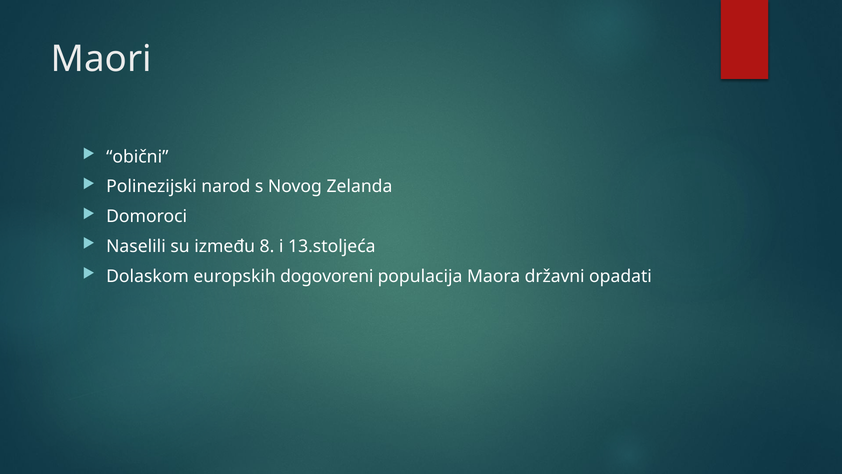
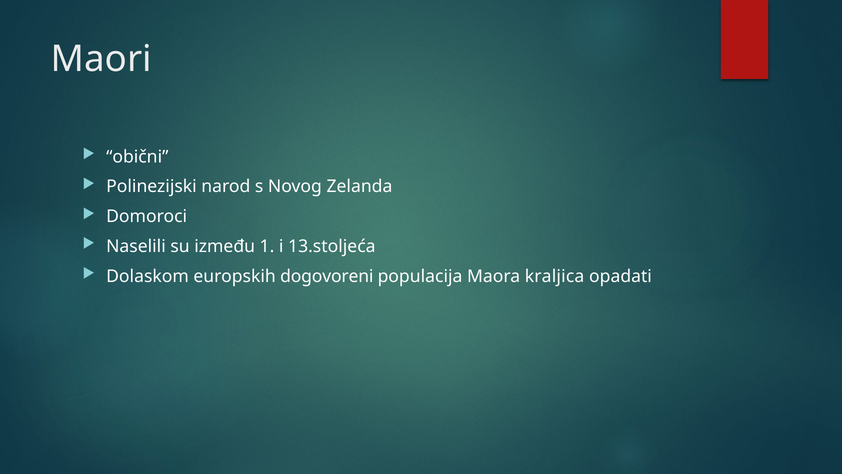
8: 8 -> 1
državni: državni -> kraljica
